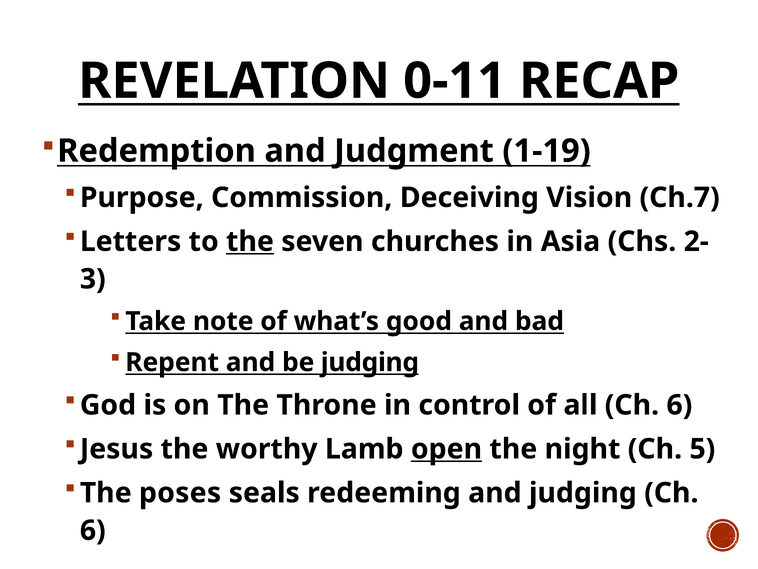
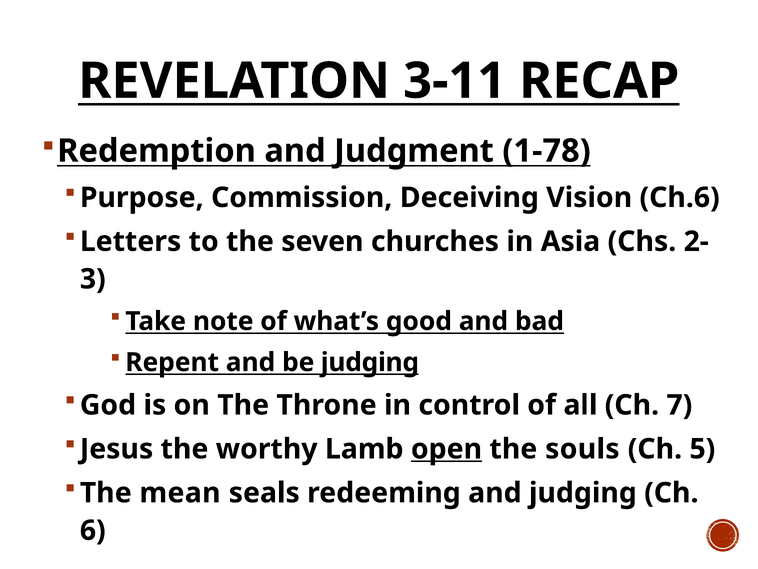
0-11: 0-11 -> 3-11
1-19: 1-19 -> 1-78
Ch.7: Ch.7 -> Ch.6
the at (250, 241) underline: present -> none
all Ch 6: 6 -> 7
night: night -> souls
poses: poses -> mean
